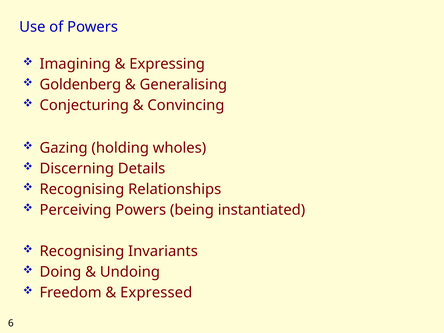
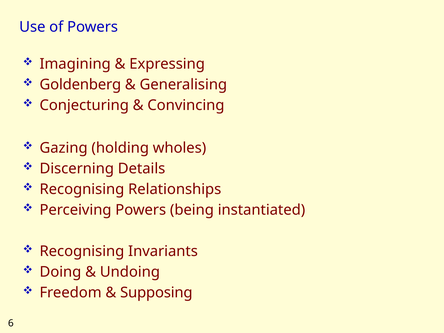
Expressed: Expressed -> Supposing
